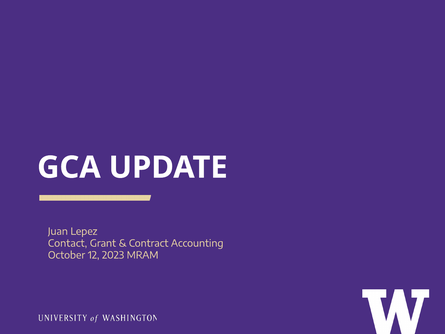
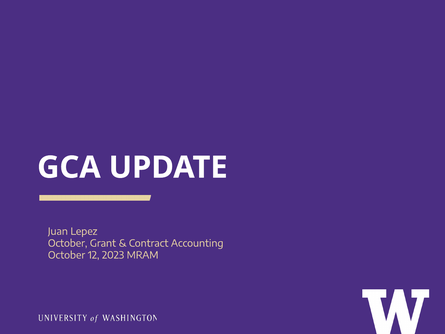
Contact at (68, 243): Contact -> October
